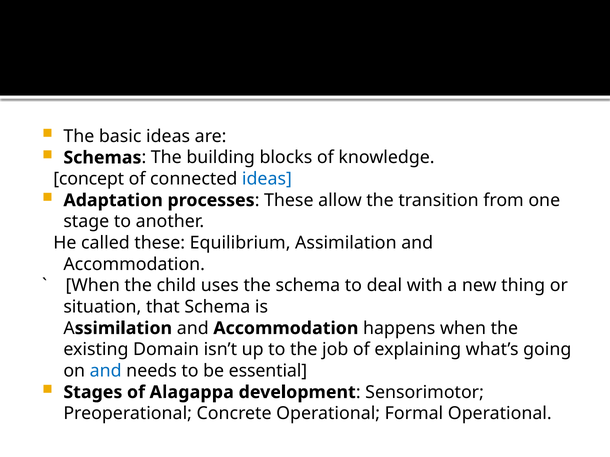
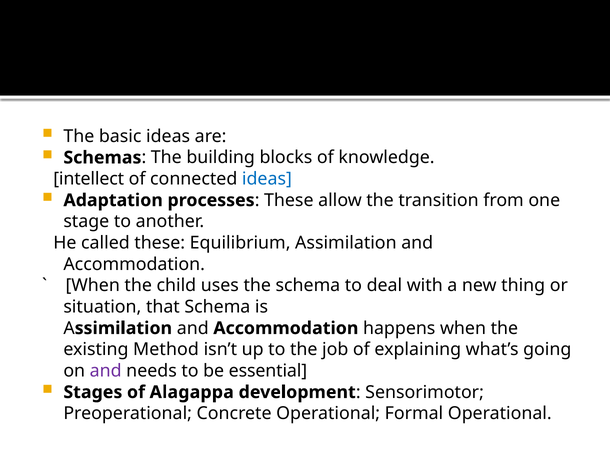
concept: concept -> intellect
Domain: Domain -> Method
and at (106, 371) colour: blue -> purple
